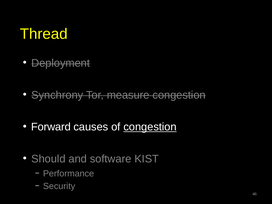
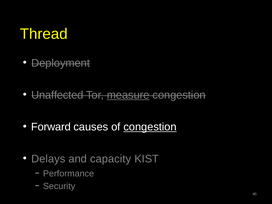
Synchrony: Synchrony -> Unaffected
measure underline: none -> present
Should: Should -> Delays
software: software -> capacity
